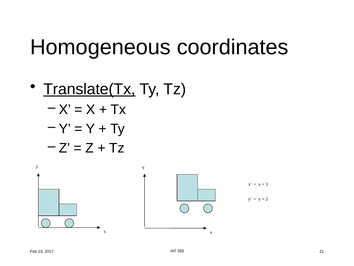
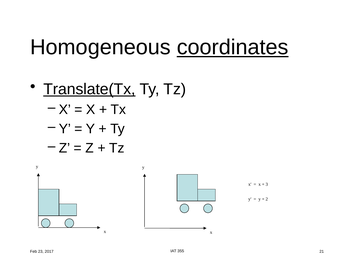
coordinates underline: none -> present
